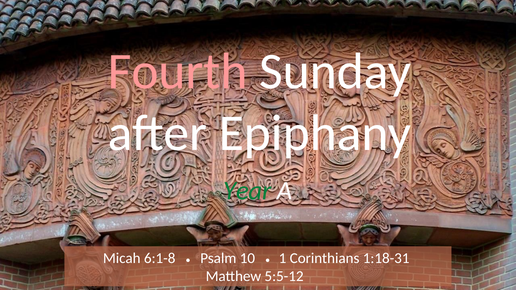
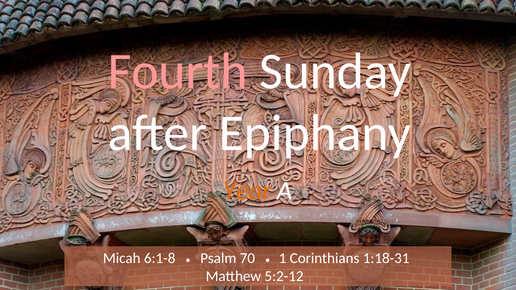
Year colour: green -> orange
10: 10 -> 70
5:5-12: 5:5-12 -> 5:2-12
